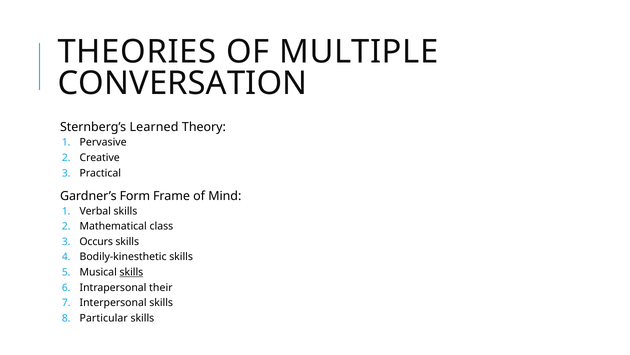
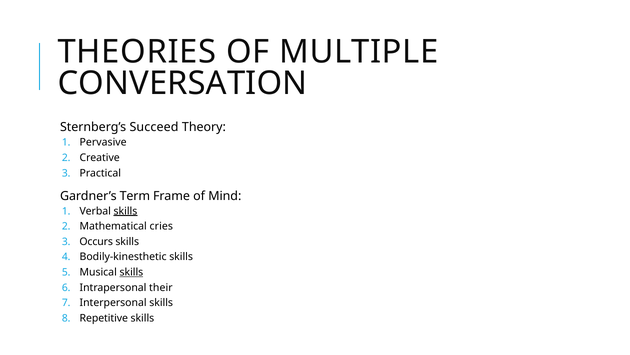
Learned: Learned -> Succeed
Form: Form -> Term
skills at (125, 211) underline: none -> present
class: class -> cries
Particular: Particular -> Repetitive
